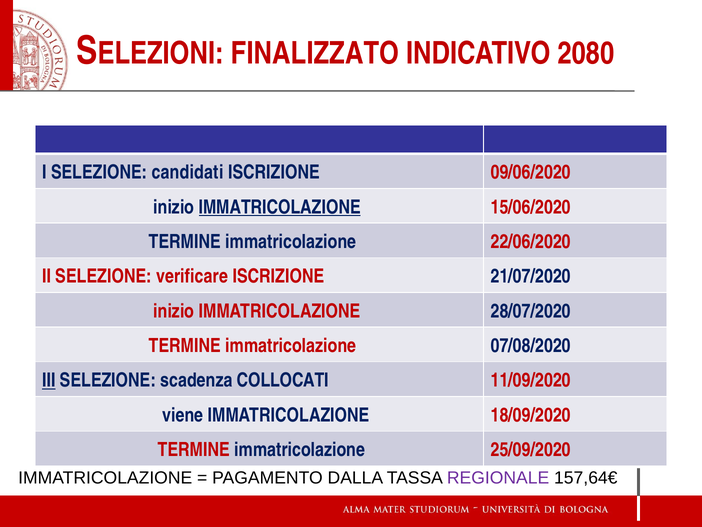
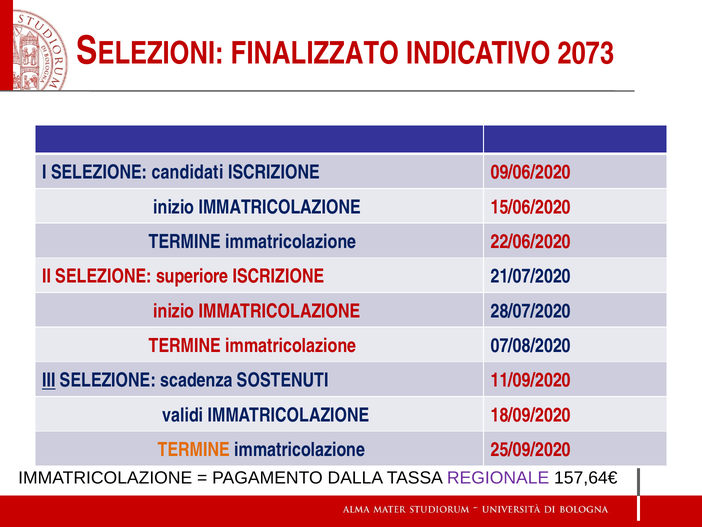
2080: 2080 -> 2073
IMMATRICOLAZIONE at (280, 207) underline: present -> none
verificare: verificare -> superiore
COLLOCATI: COLLOCATI -> SOSTENUTI
viene: viene -> validi
TERMINE at (194, 449) colour: red -> orange
